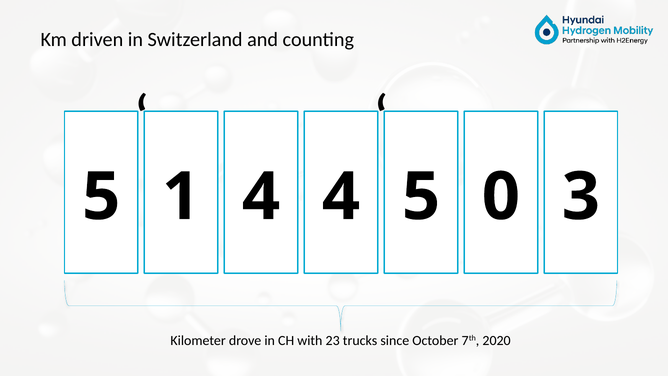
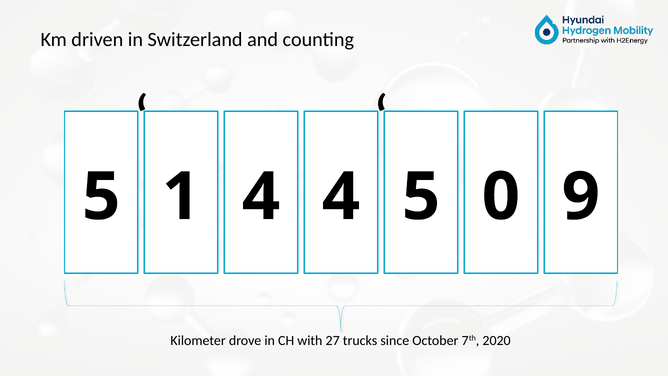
3: 3 -> 9
23: 23 -> 27
